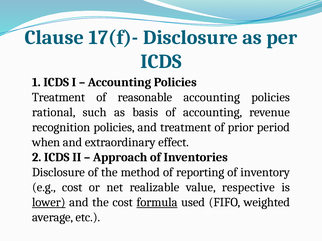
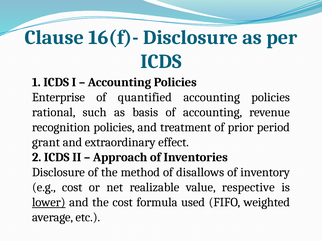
17(f)-: 17(f)- -> 16(f)-
Treatment at (58, 97): Treatment -> Enterprise
reasonable: reasonable -> quantified
when: when -> grant
reporting: reporting -> disallows
formula underline: present -> none
